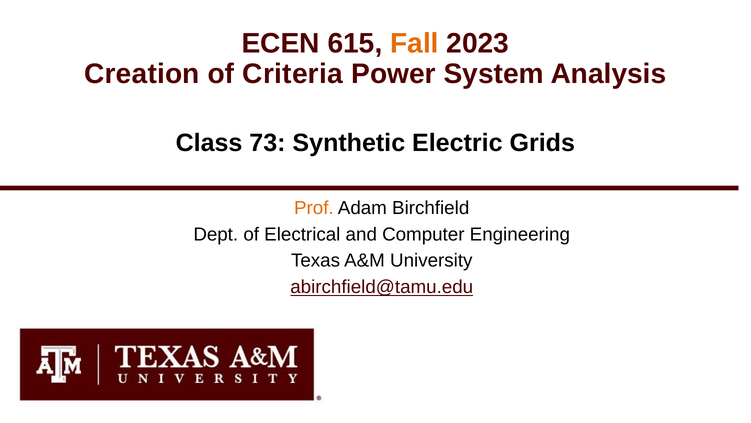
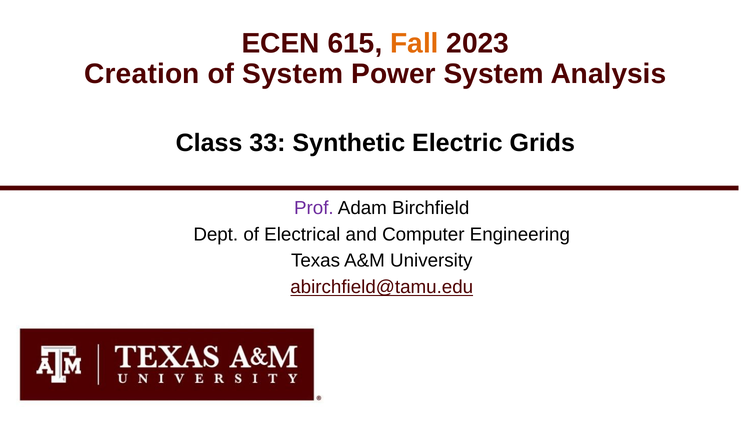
of Criteria: Criteria -> System
73: 73 -> 33
Prof colour: orange -> purple
